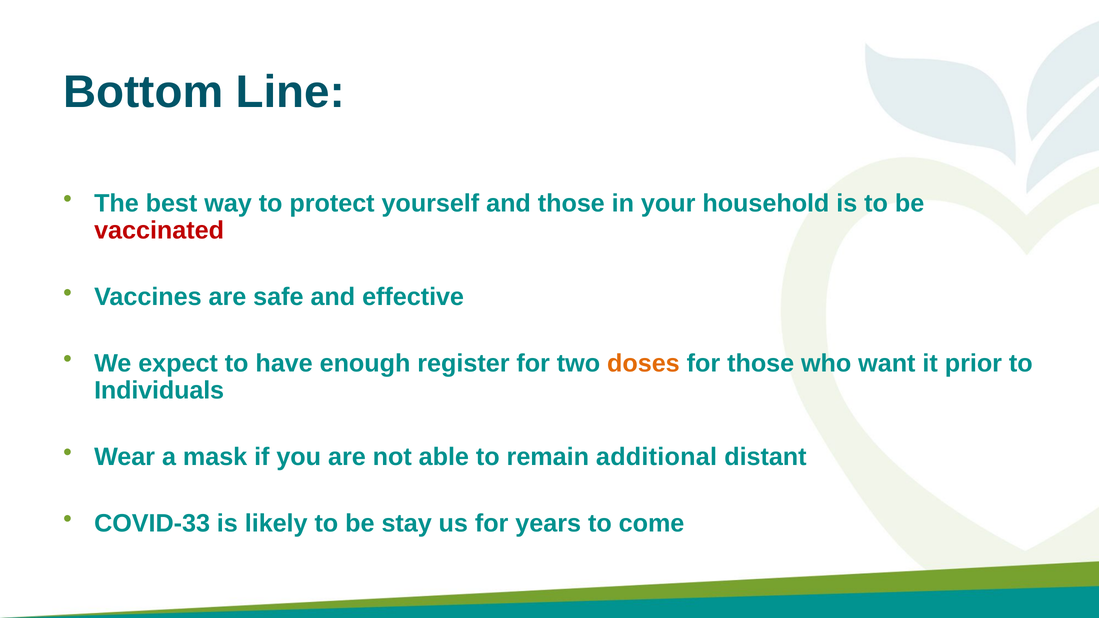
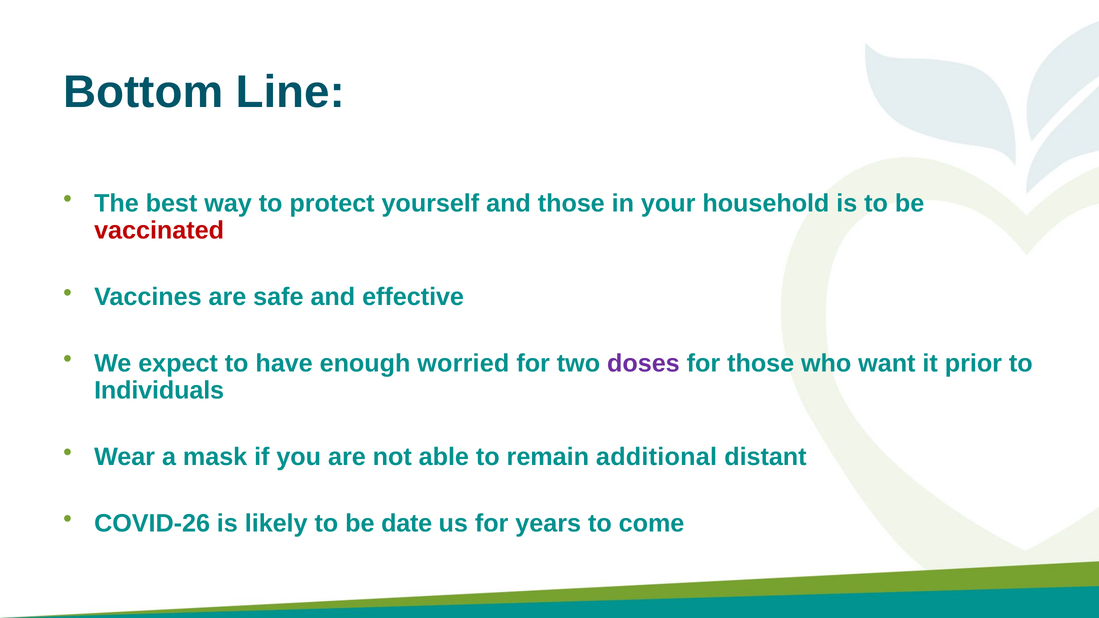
register: register -> worried
doses colour: orange -> purple
COVID-33: COVID-33 -> COVID-26
stay: stay -> date
